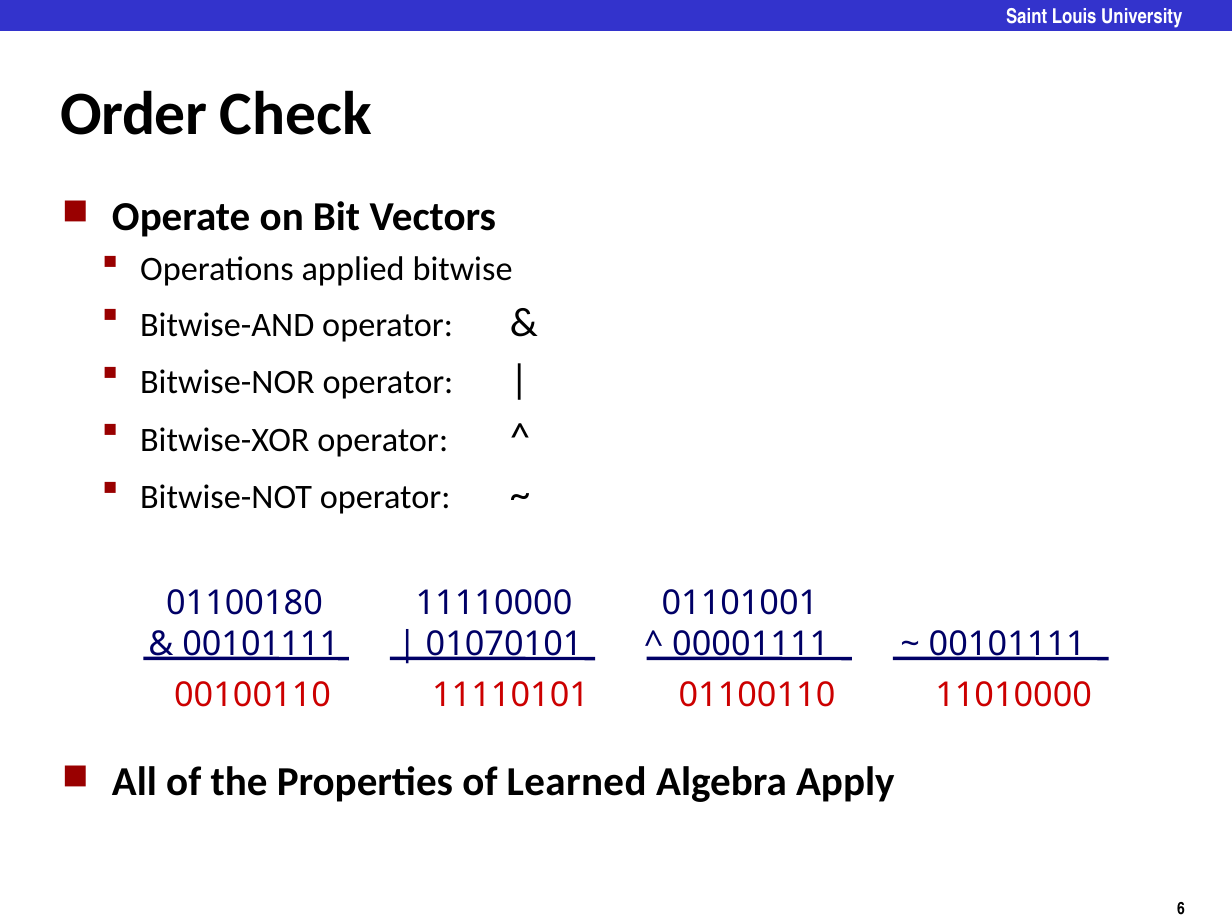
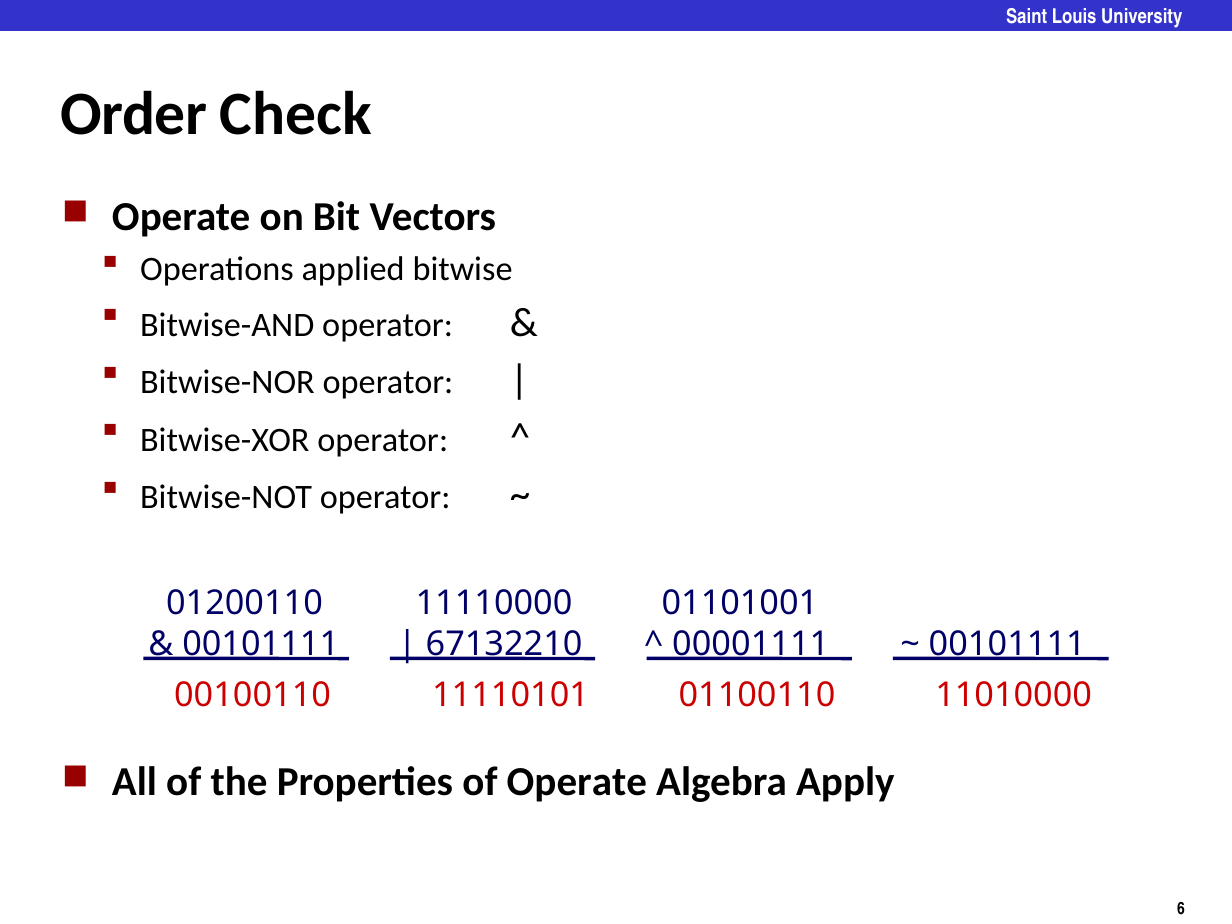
01100180: 01100180 -> 01200110
01070101: 01070101 -> 67132210
of Learned: Learned -> Operate
